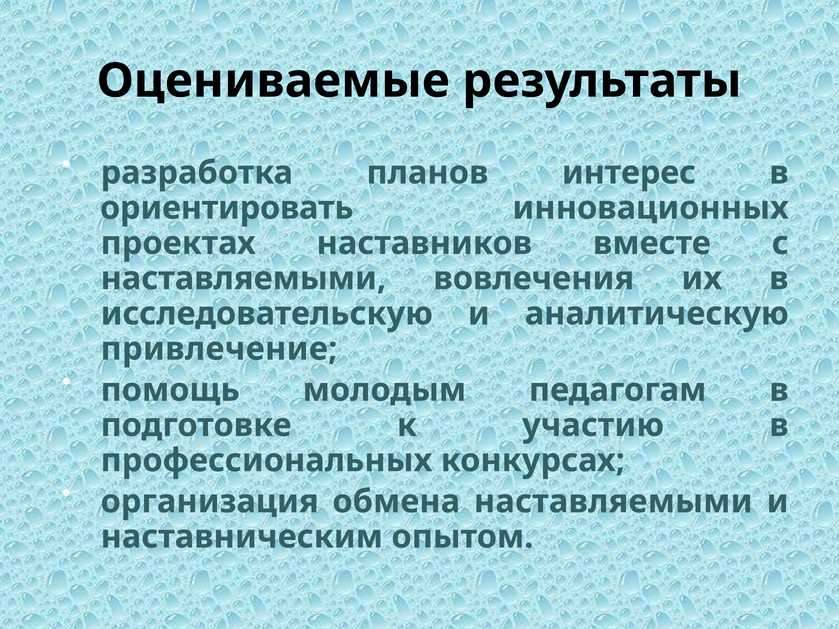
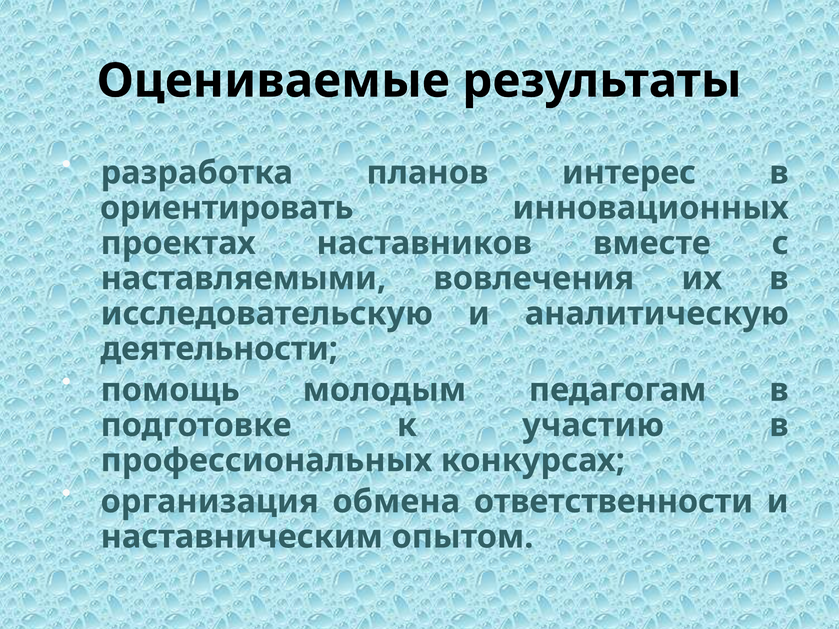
привлечение: привлечение -> деятельности
обмена наставляемыми: наставляемыми -> ответственности
